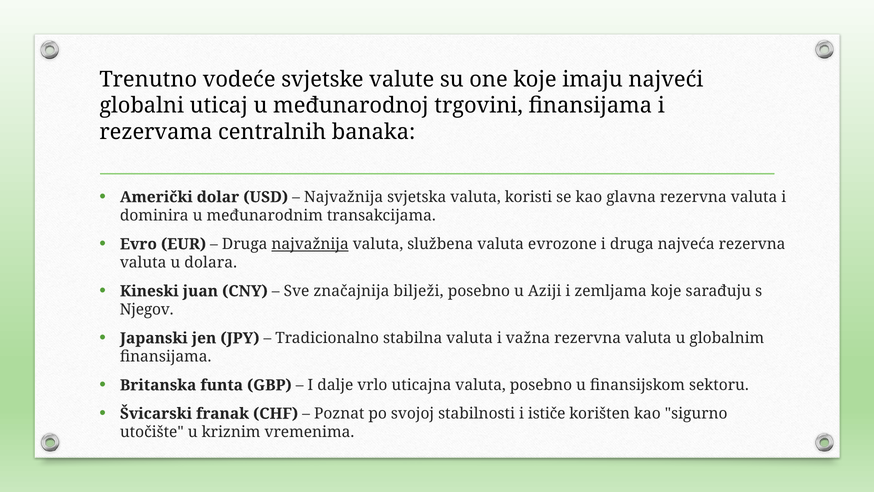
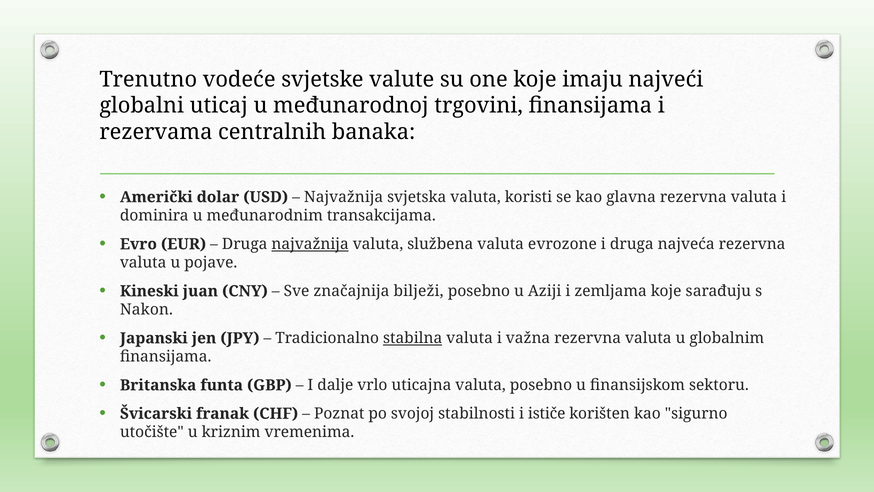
dolara: dolara -> pojave
Njegov: Njegov -> Nakon
stabilna underline: none -> present
